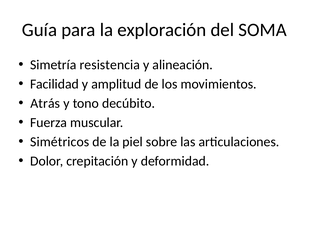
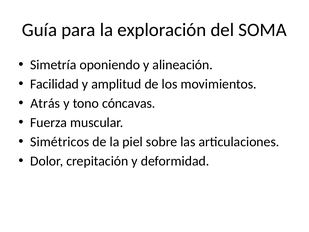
resistencia: resistencia -> oponiendo
decúbito: decúbito -> cóncavas
